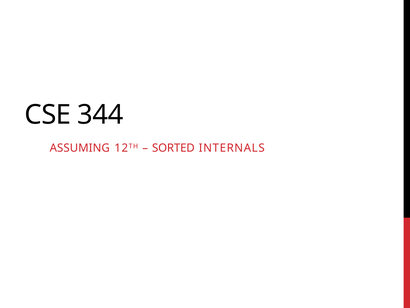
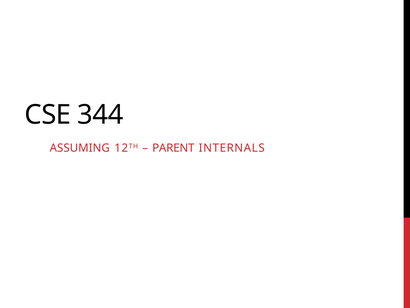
SORTED: SORTED -> PARENT
